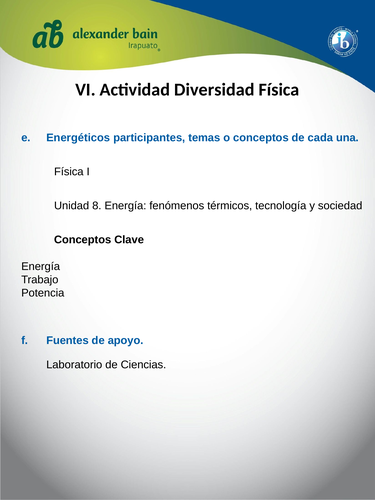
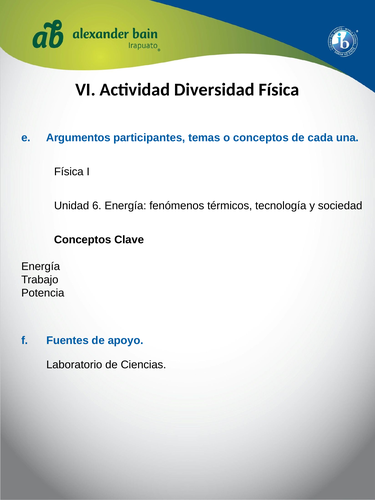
Energéticos: Energéticos -> Argumentos
8: 8 -> 6
